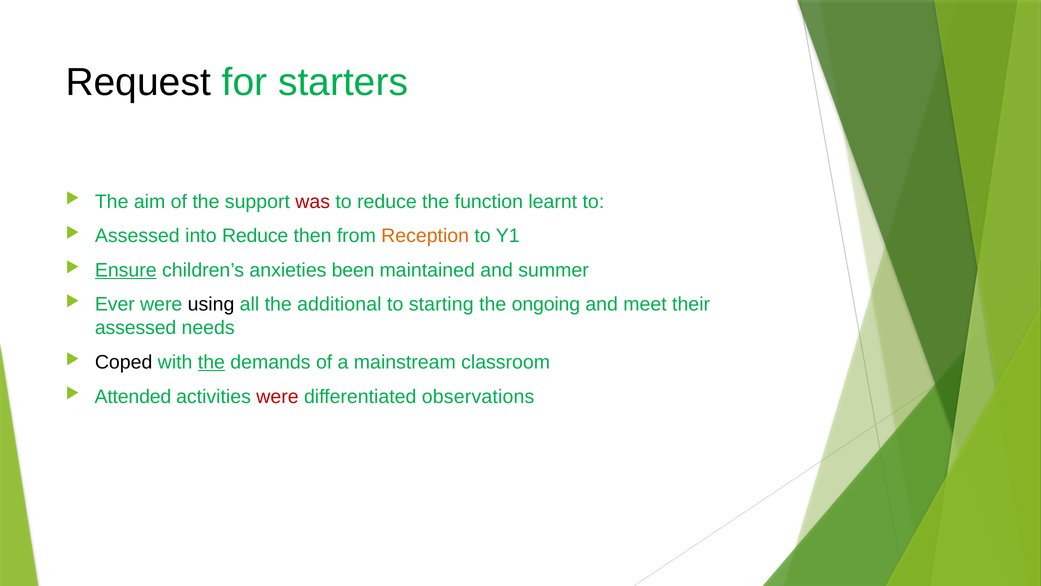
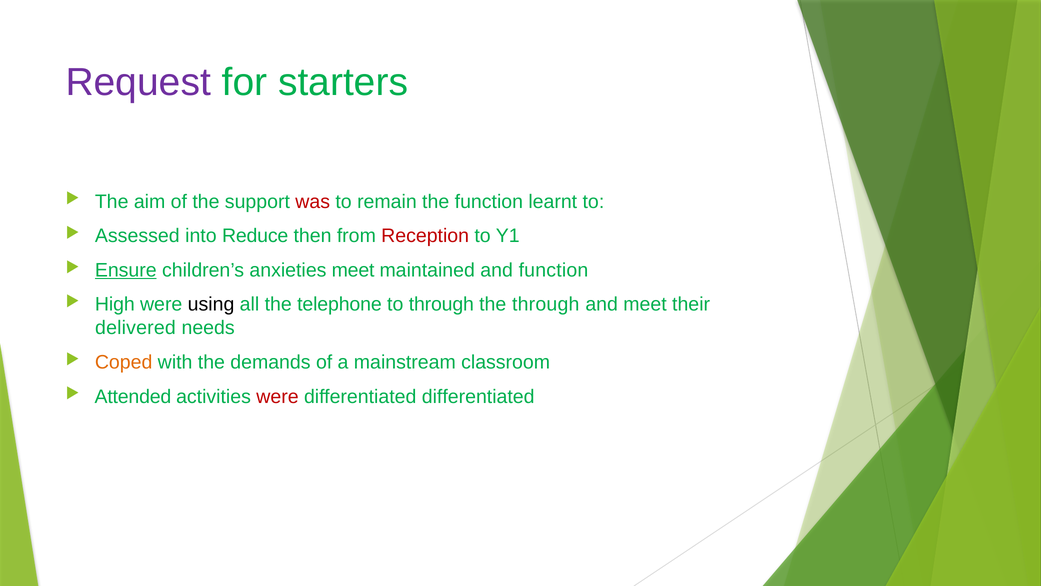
Request colour: black -> purple
to reduce: reduce -> remain
Reception colour: orange -> red
anxieties been: been -> meet
and summer: summer -> function
Ever: Ever -> High
additional: additional -> telephone
to starting: starting -> through
the ongoing: ongoing -> through
assessed at (136, 328): assessed -> delivered
Coped colour: black -> orange
the at (211, 362) underline: present -> none
differentiated observations: observations -> differentiated
